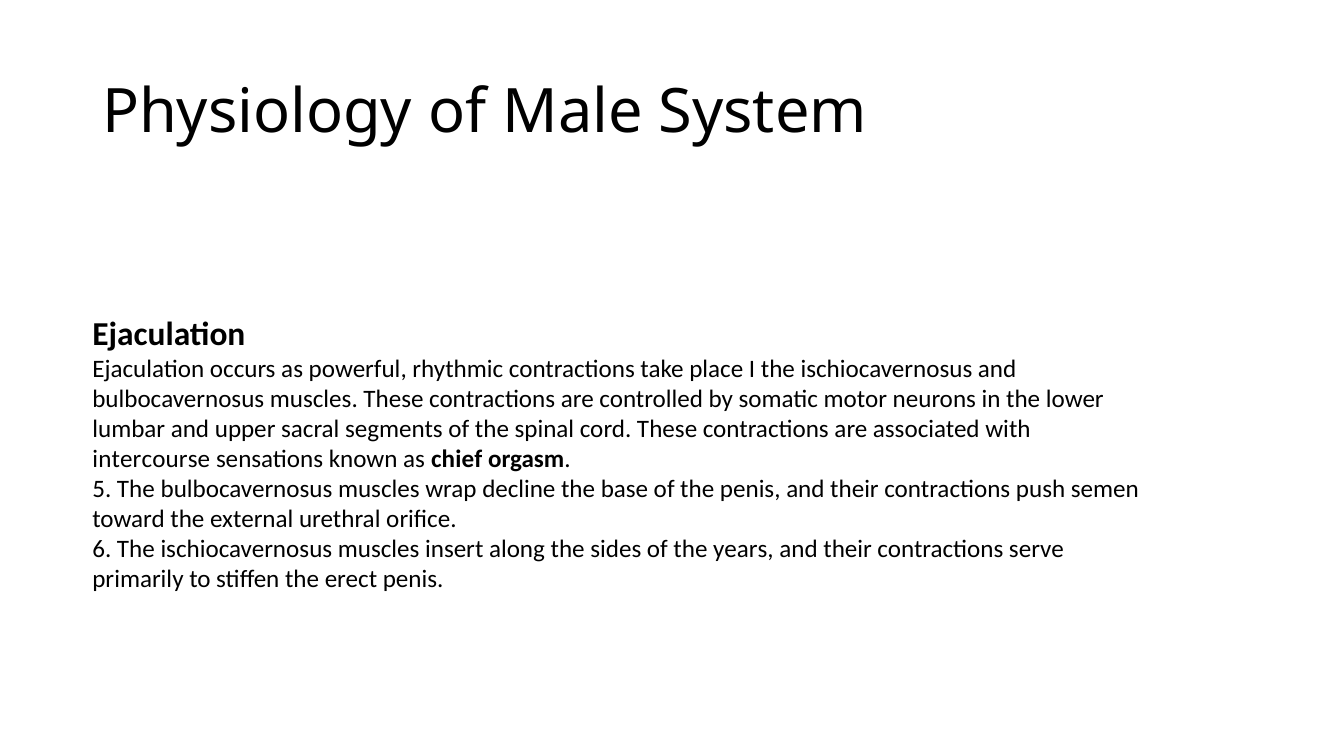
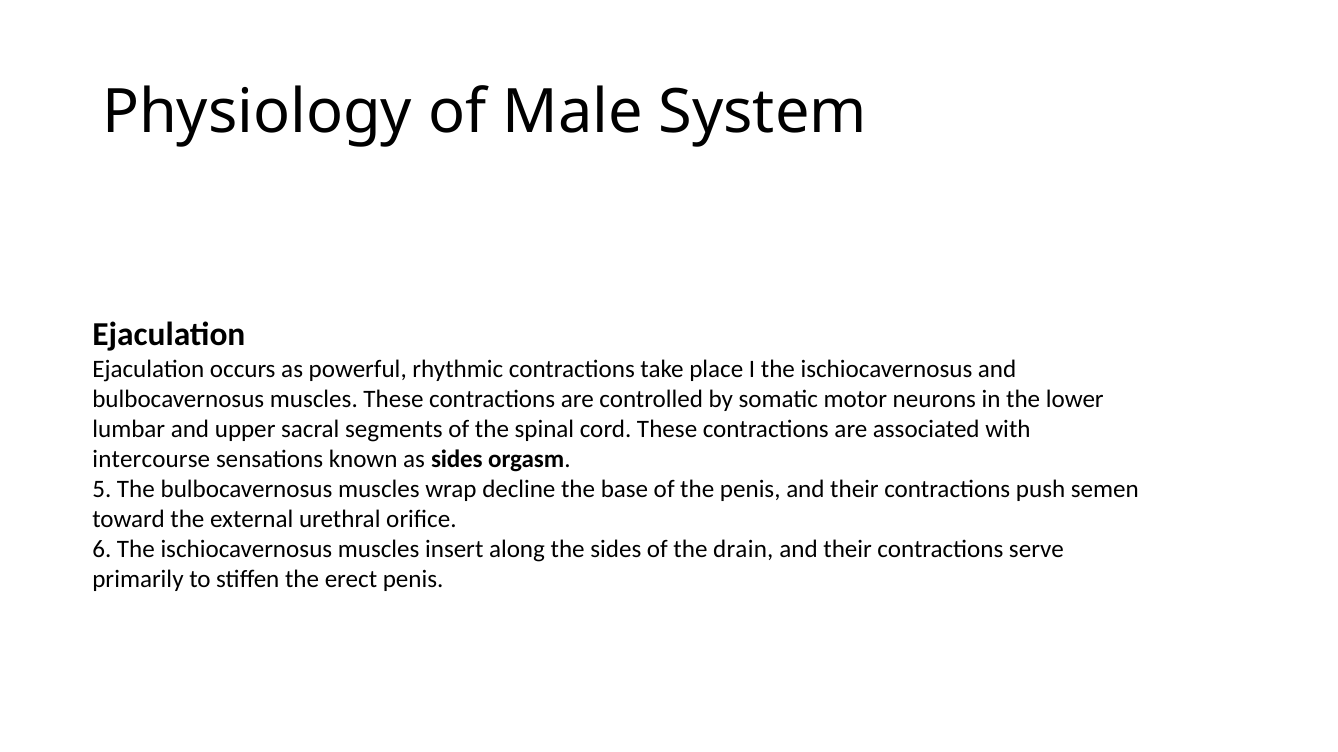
as chief: chief -> sides
years: years -> drain
